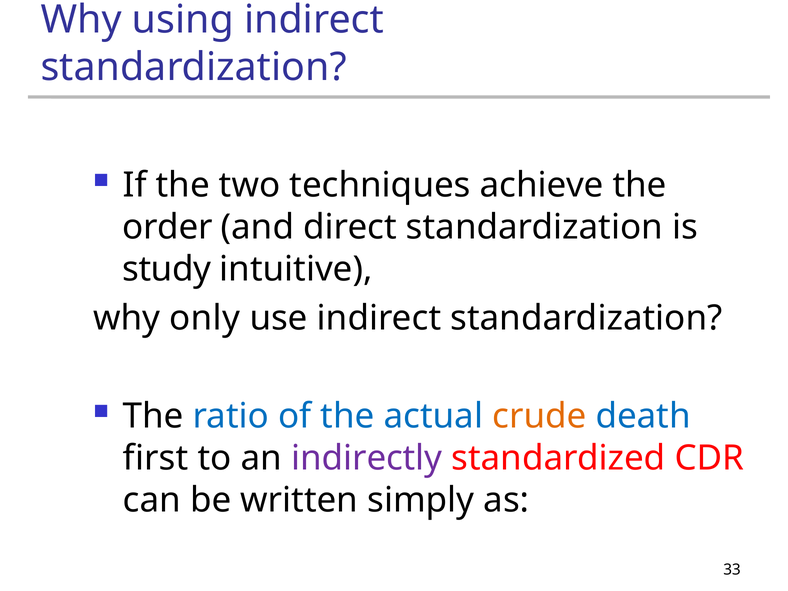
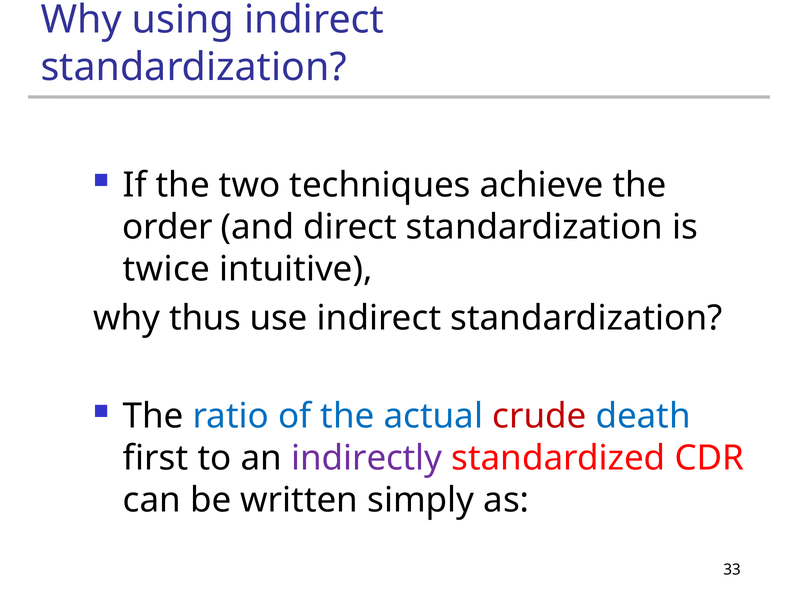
study: study -> twice
only: only -> thus
crude colour: orange -> red
